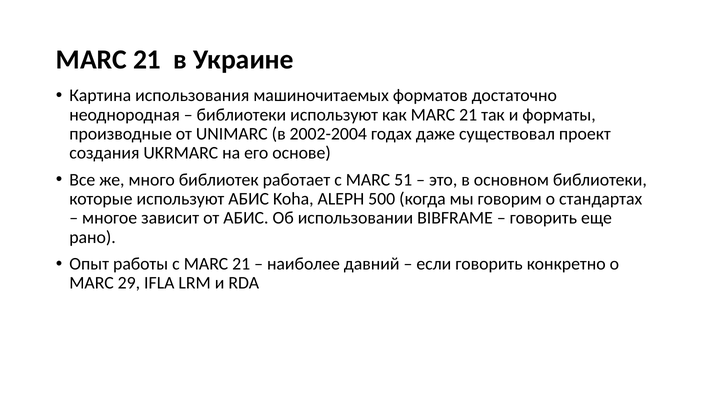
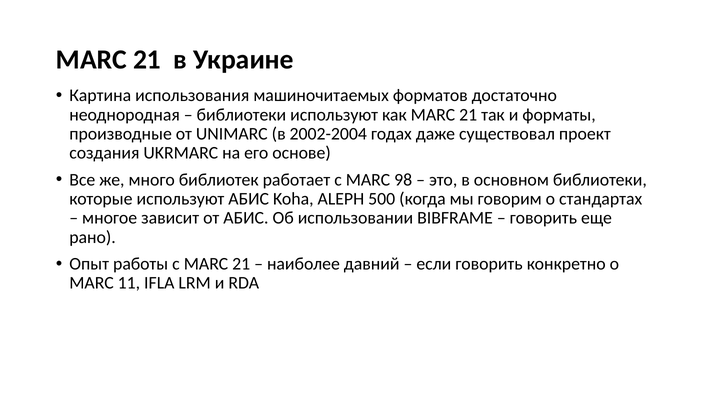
51: 51 -> 98
29: 29 -> 11
